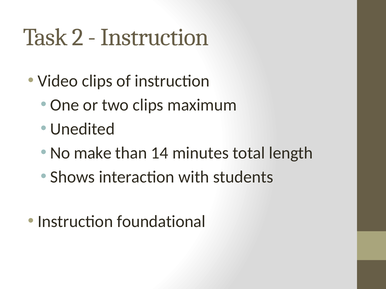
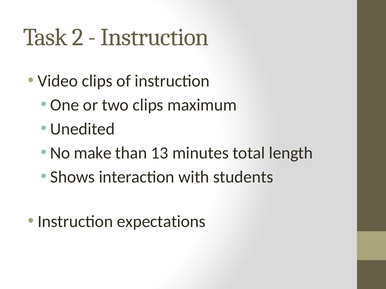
14: 14 -> 13
foundational: foundational -> expectations
